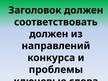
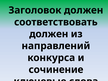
проблемы: проблемы -> сочинение
